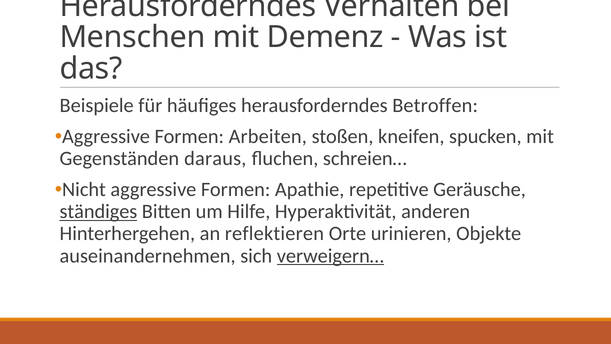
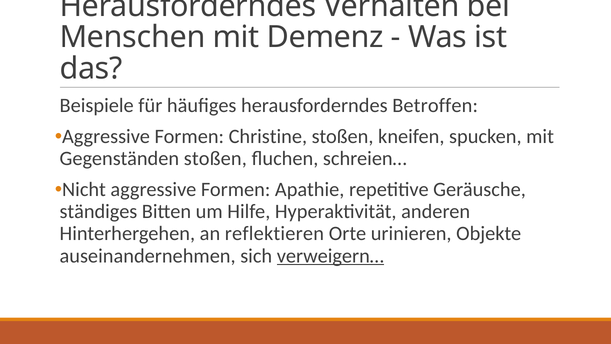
Arbeiten: Arbeiten -> Christine
Gegenständen daraus: daraus -> stoßen
ständiges underline: present -> none
